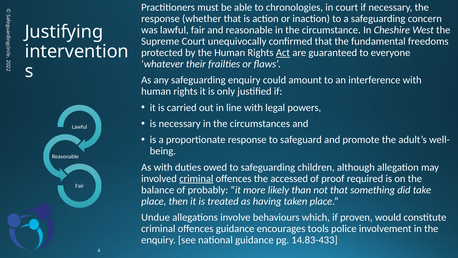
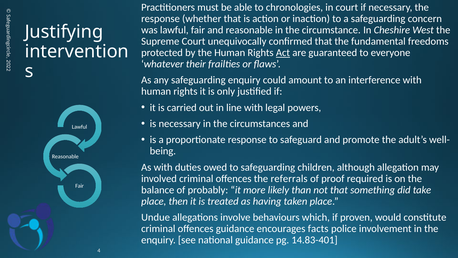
criminal at (196, 178) underline: present -> none
accessed: accessed -> referrals
tools: tools -> facts
14.83-433: 14.83-433 -> 14.83-401
